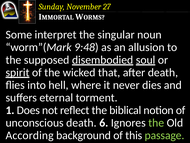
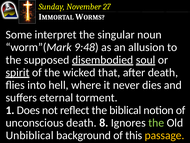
6: 6 -> 8
According: According -> Unbiblical
passage colour: light green -> yellow
